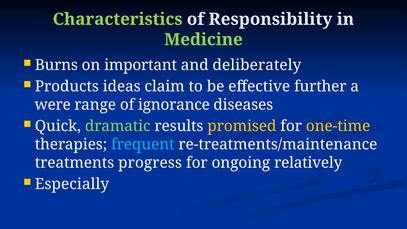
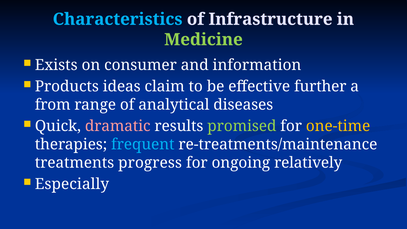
Characteristics colour: light green -> light blue
Responsibility: Responsibility -> Infrastructure
Burns: Burns -> Exists
important: important -> consumer
deliberately: deliberately -> information
were: were -> from
ignorance: ignorance -> analytical
dramatic colour: light green -> pink
promised colour: yellow -> light green
